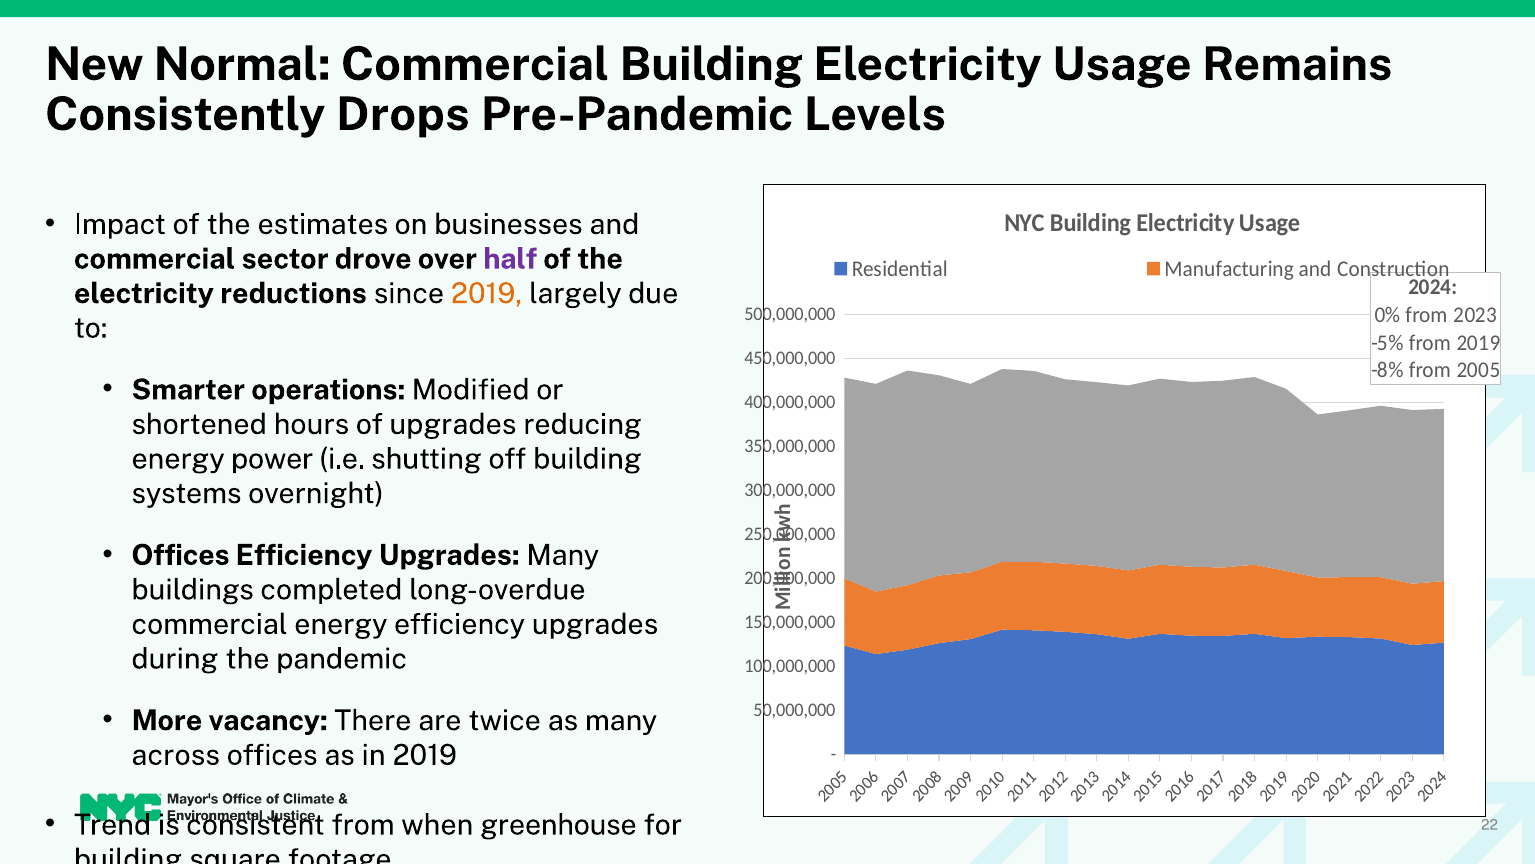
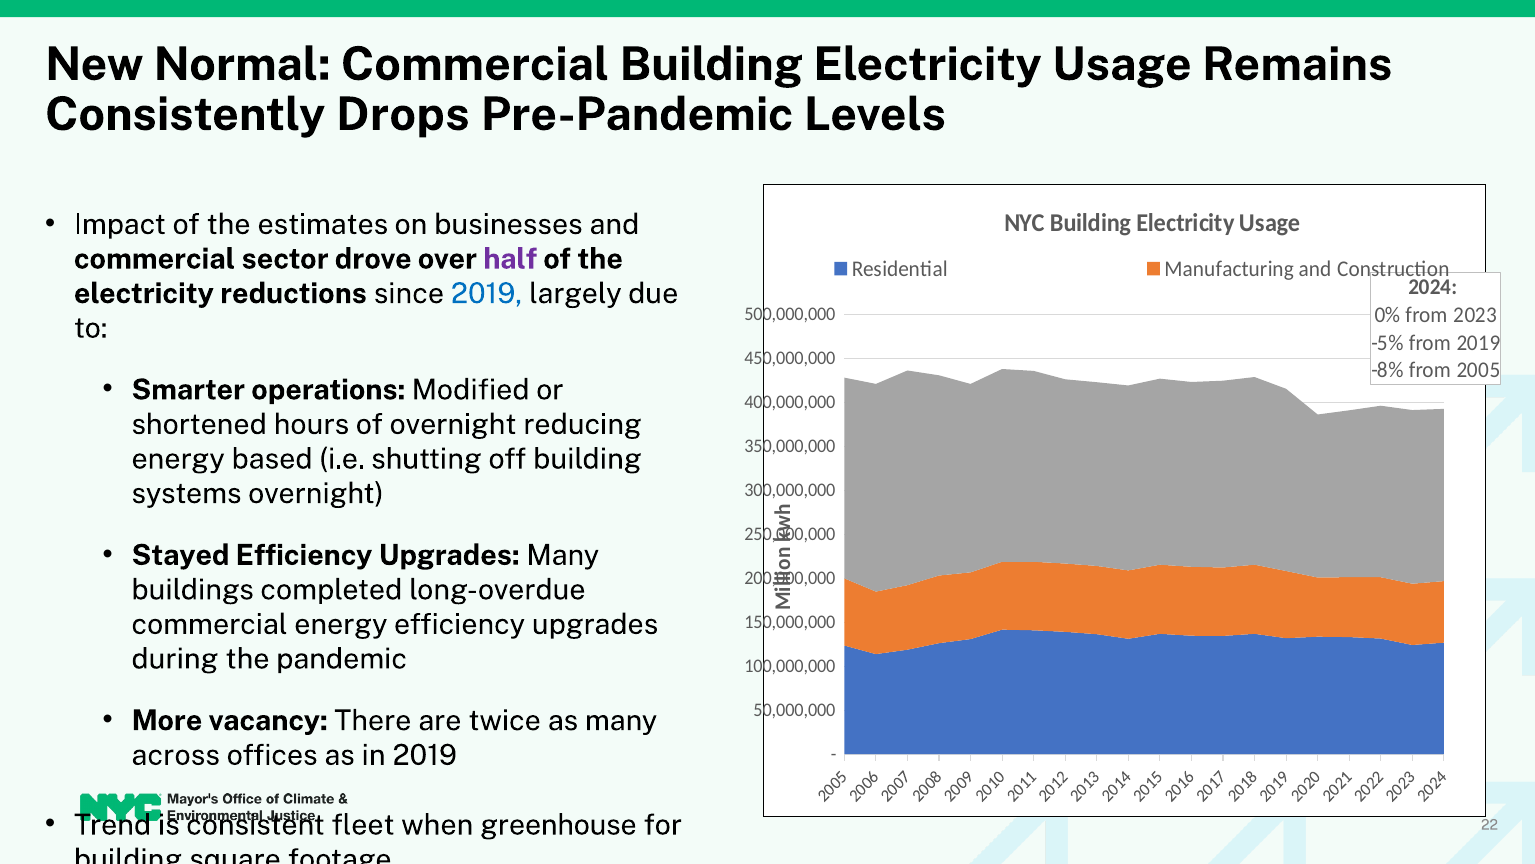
2019 at (487, 293) colour: orange -> blue
of upgrades: upgrades -> overnight
power: power -> based
Offices at (181, 555): Offices -> Stayed
consistent from: from -> fleet
